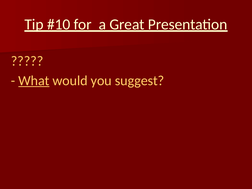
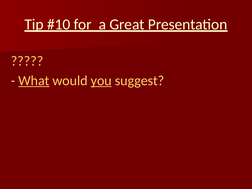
you underline: none -> present
